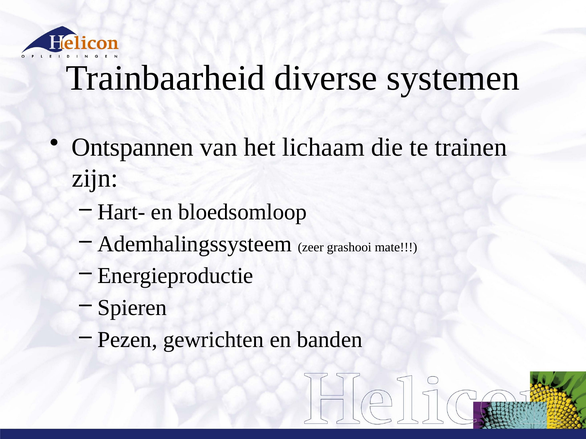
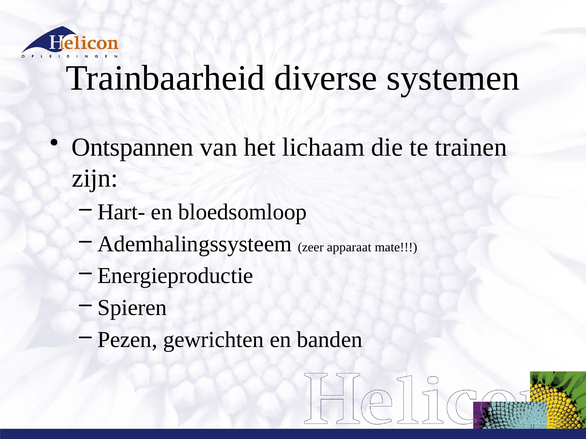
grashooi: grashooi -> apparaat
